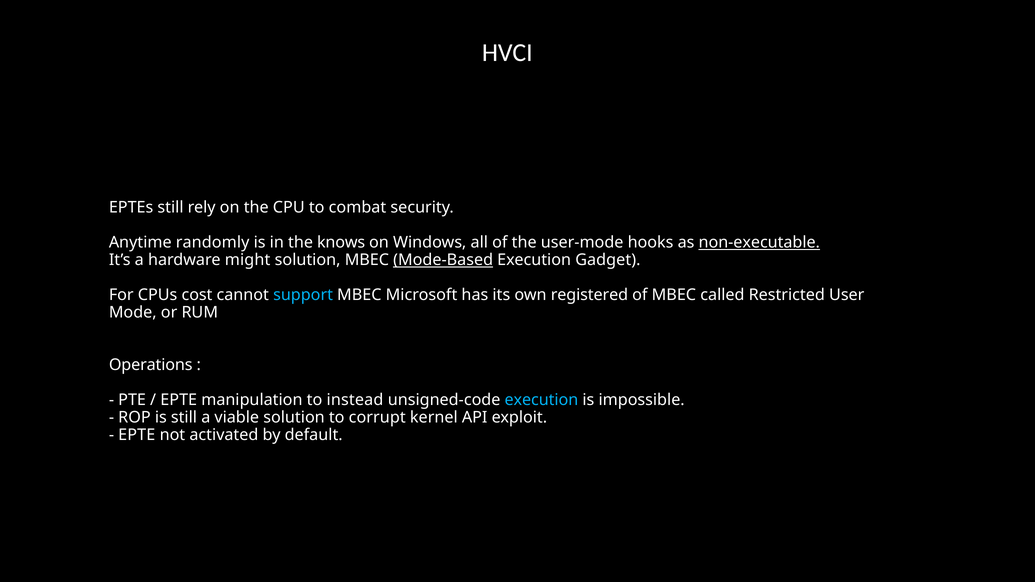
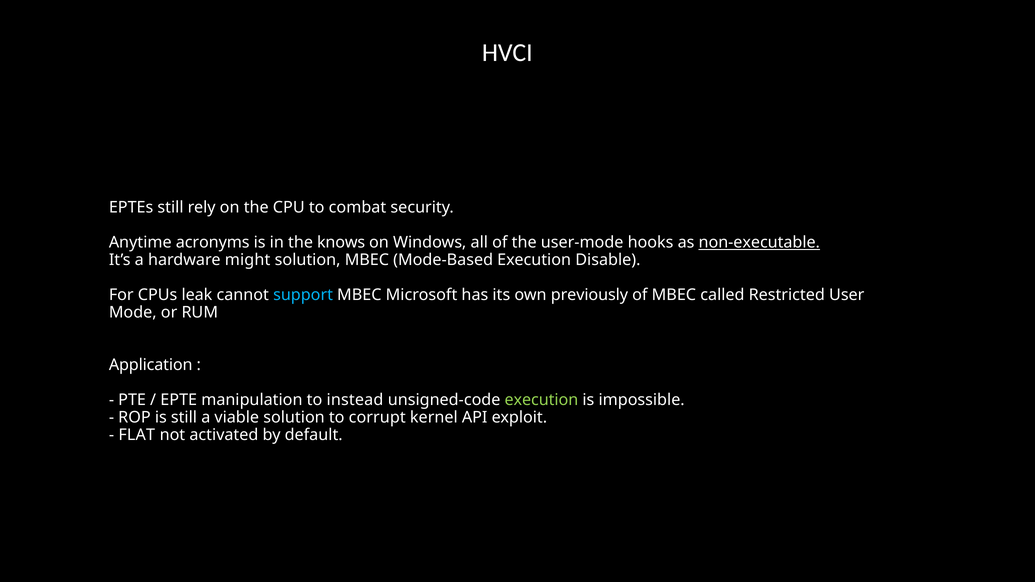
randomly: randomly -> acronyms
Mode-Based underline: present -> none
Gadget: Gadget -> Disable
cost: cost -> leak
registered: registered -> previously
Operations: Operations -> Application
execution at (541, 400) colour: light blue -> light green
EPTE at (137, 435): EPTE -> FLAT
